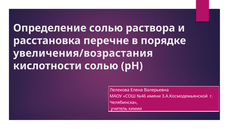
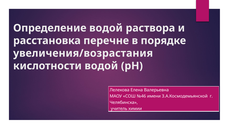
Определение солью: солью -> водой
кислотности солью: солью -> водой
